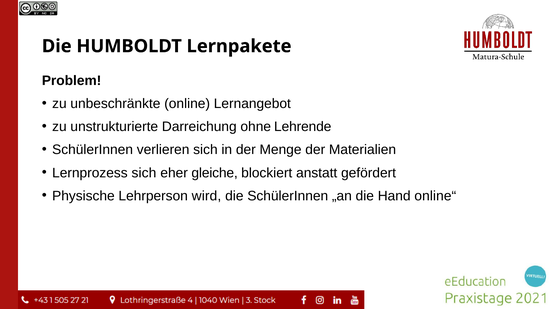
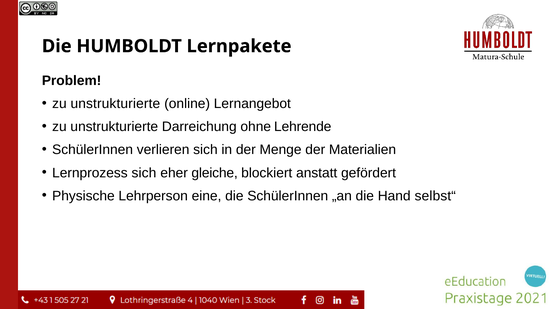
unbeschränkte at (115, 104): unbeschränkte -> unstrukturierte
wird: wird -> eine
online“: online“ -> selbst“
